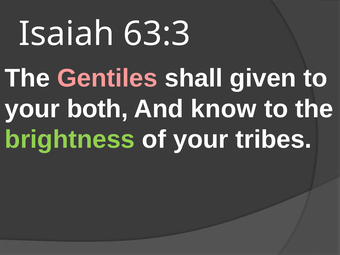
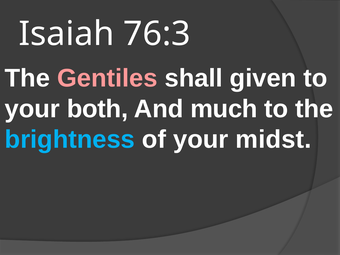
63:3: 63:3 -> 76:3
know: know -> much
brightness colour: light green -> light blue
tribes: tribes -> midst
